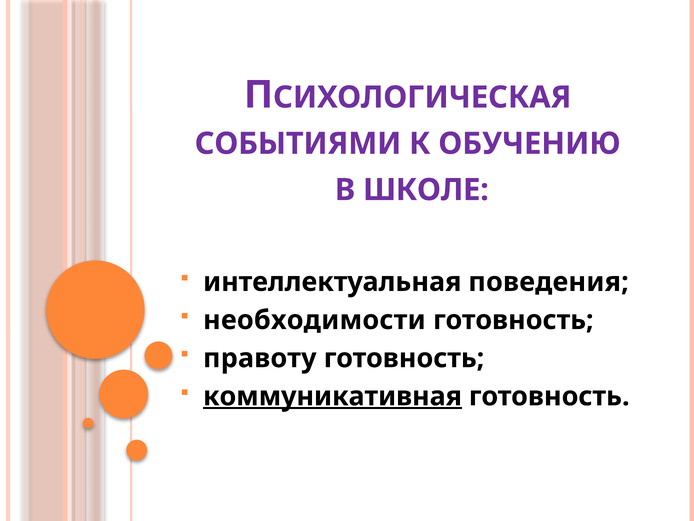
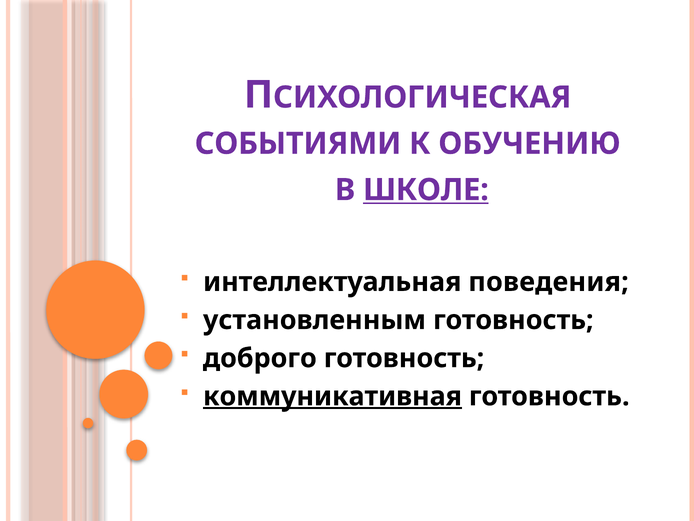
ШКОЛЕ underline: none -> present
необходимости: необходимости -> установленным
правоту: правоту -> доброго
